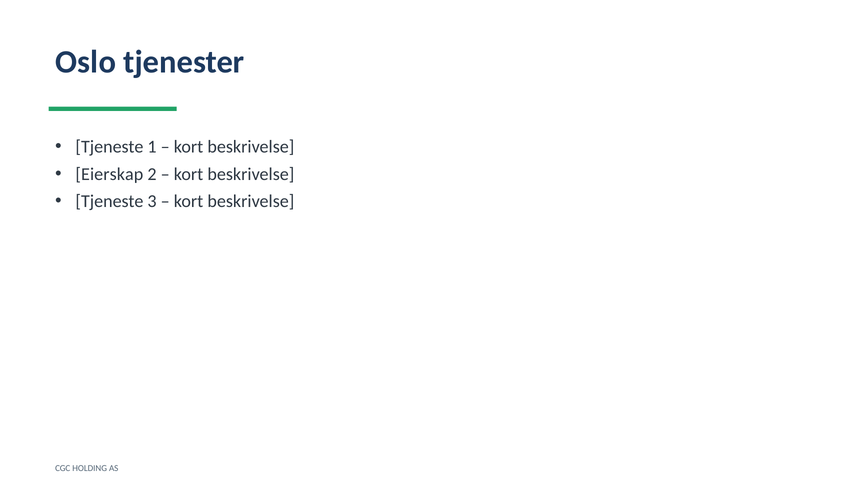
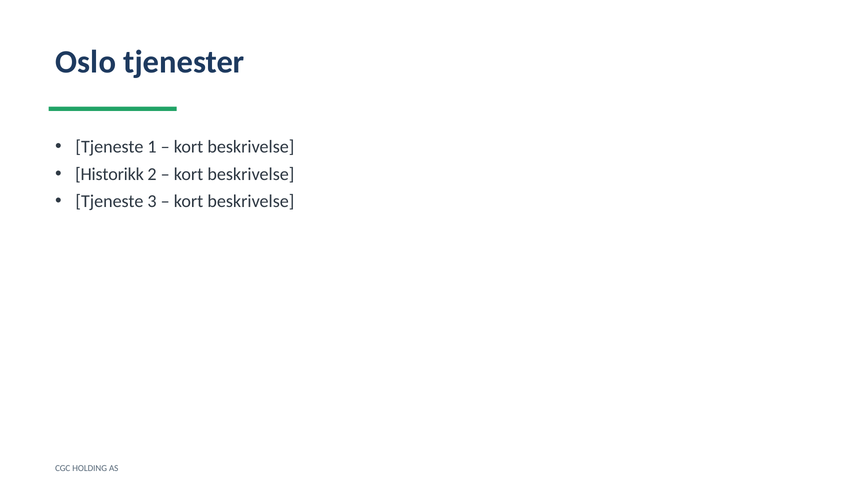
Eierskap: Eierskap -> Historikk
